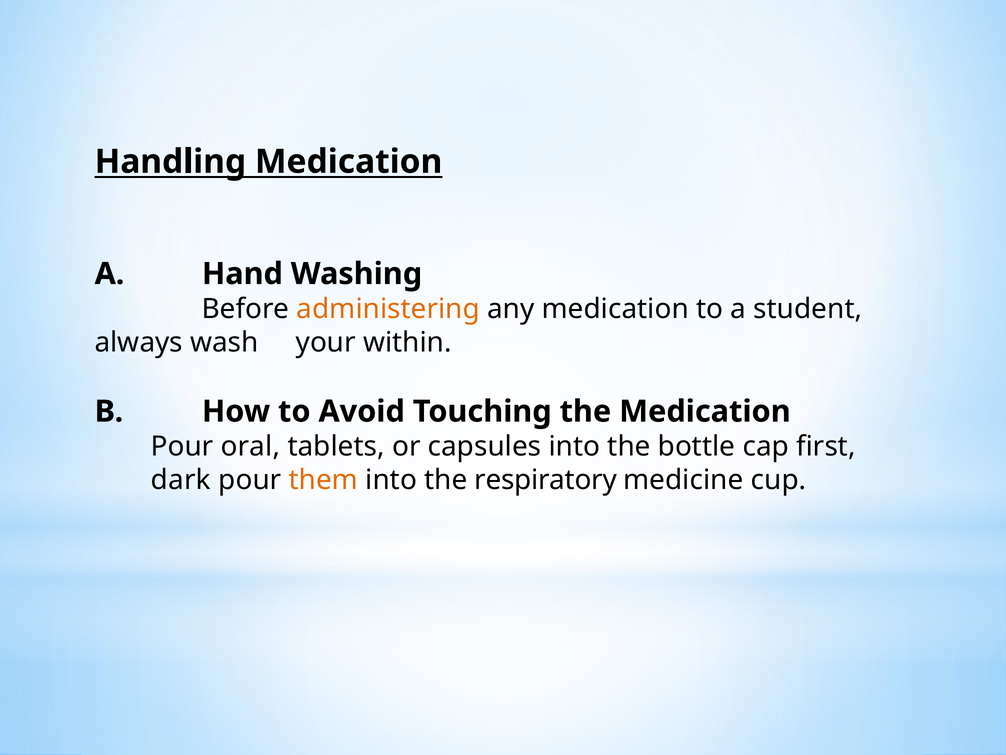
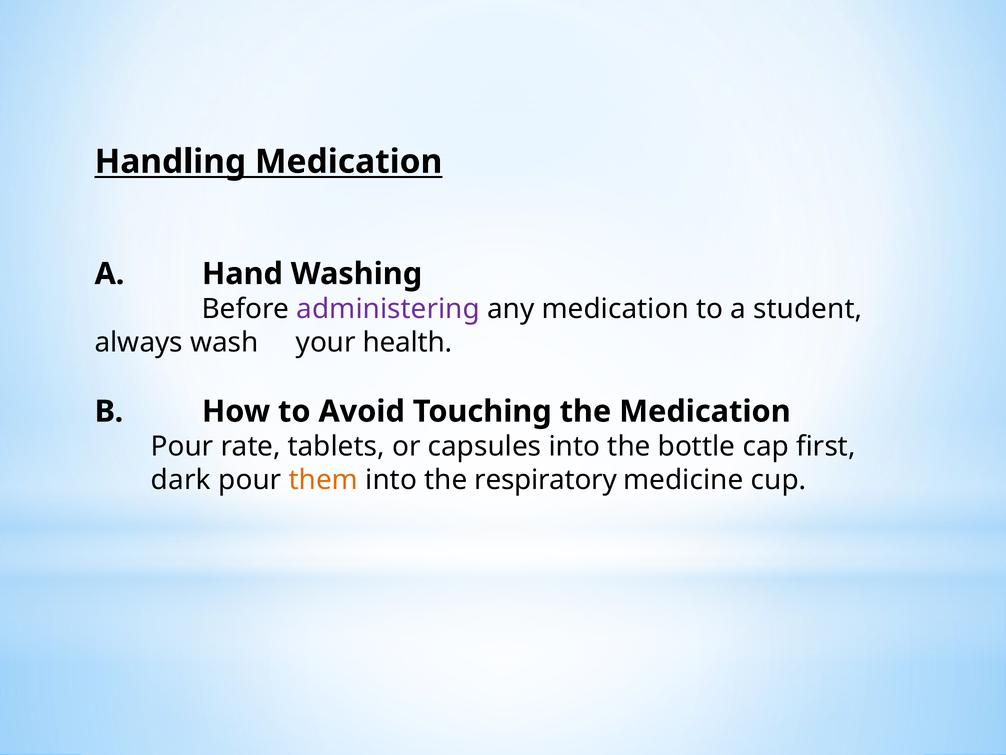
administering colour: orange -> purple
within: within -> health
oral: oral -> rate
